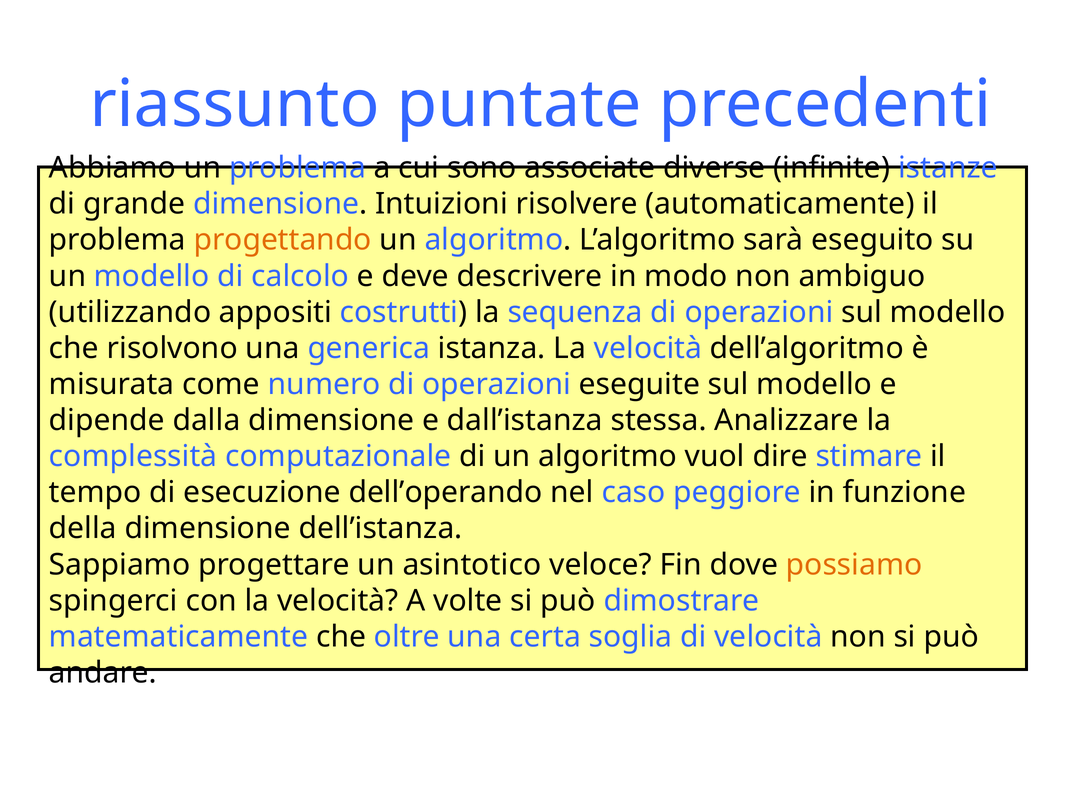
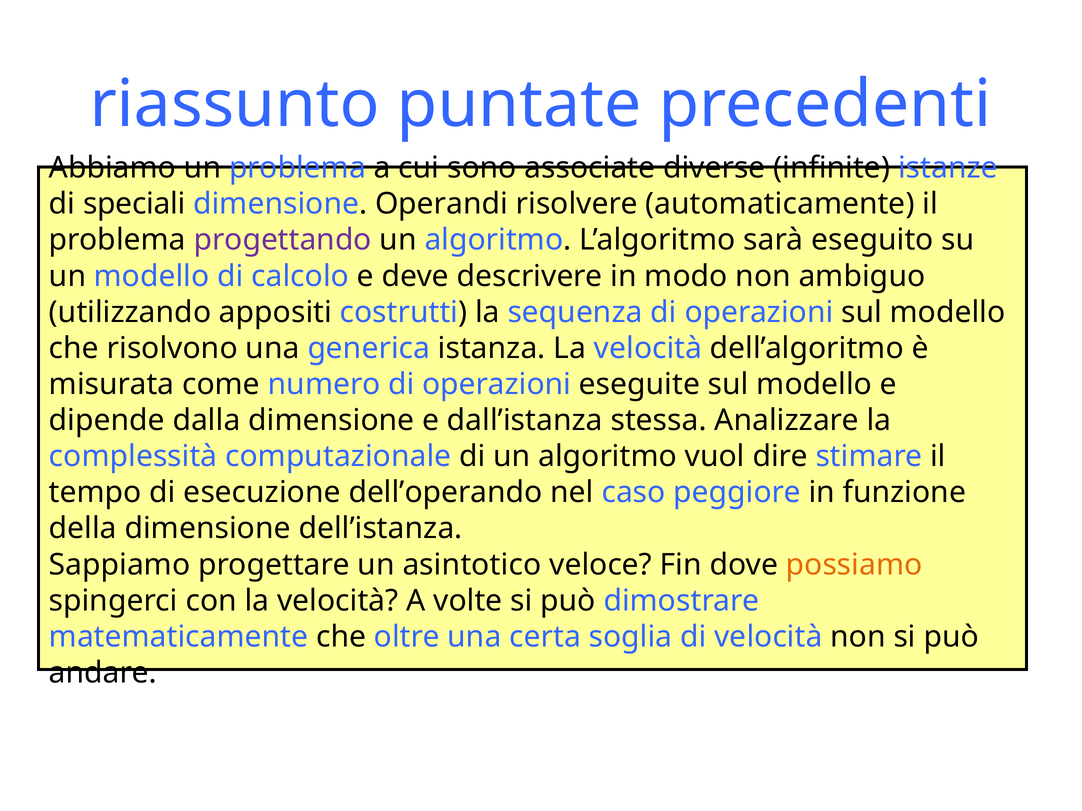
grande: grande -> speciali
Intuizioni: Intuizioni -> Operandi
progettando colour: orange -> purple
